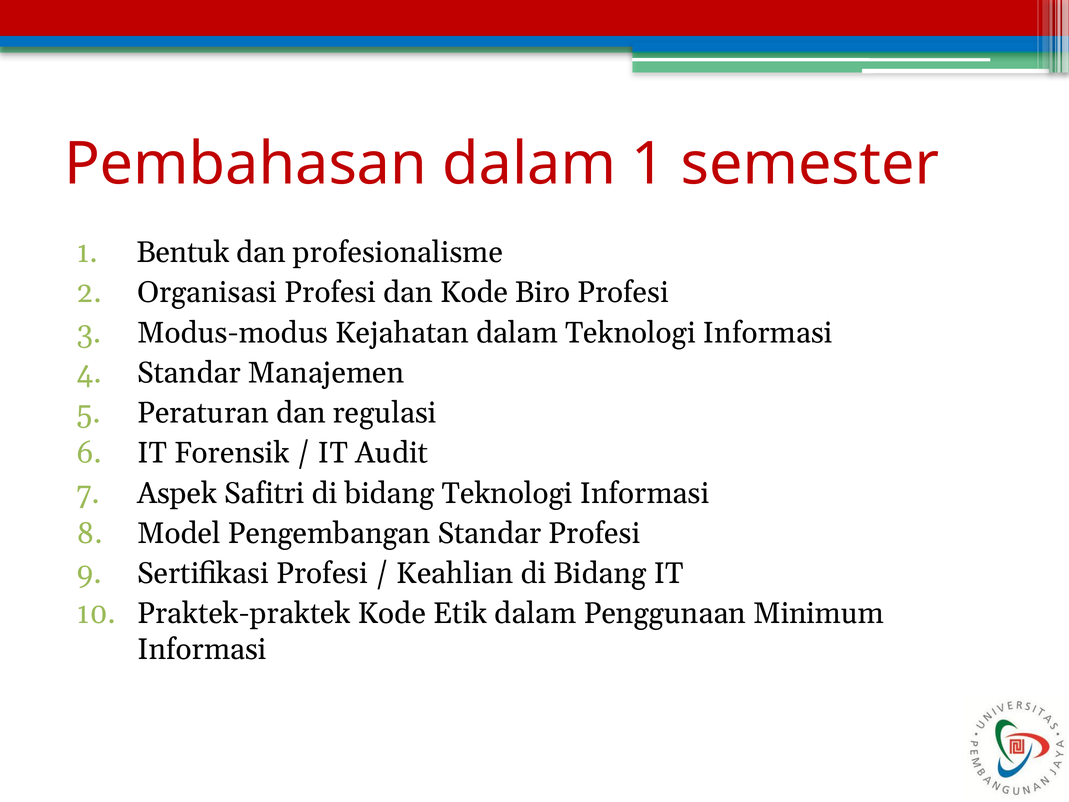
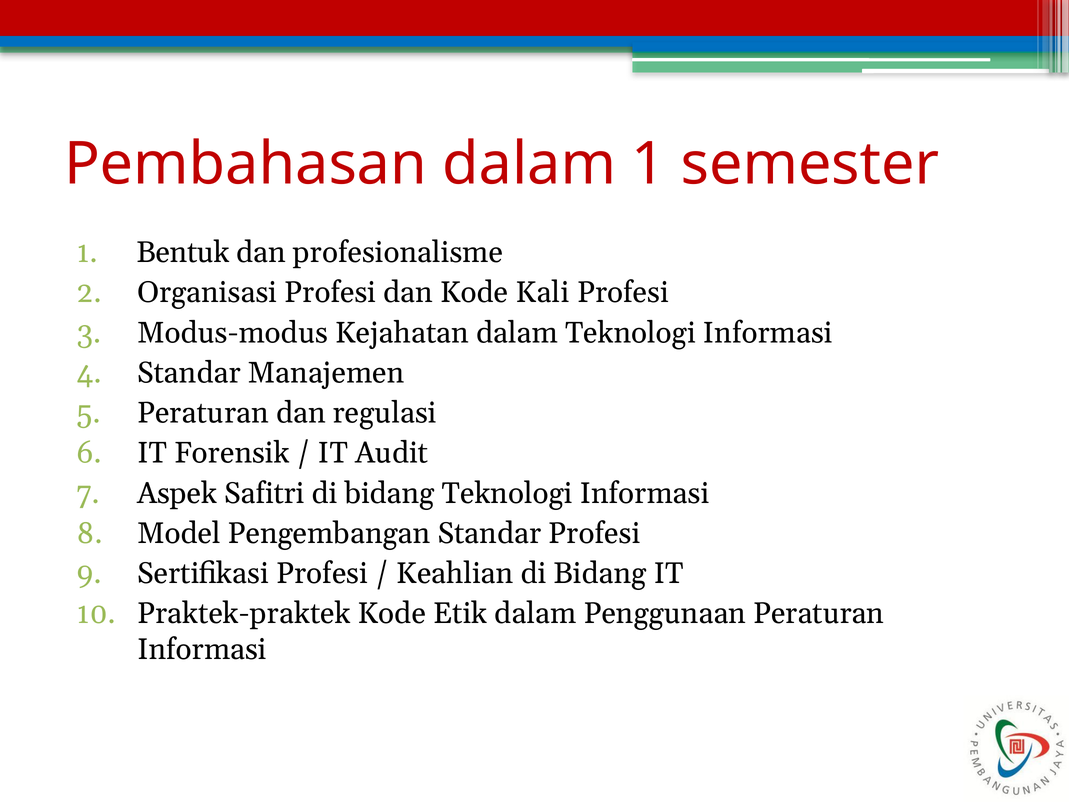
Biro: Biro -> Kali
Penggunaan Minimum: Minimum -> Peraturan
